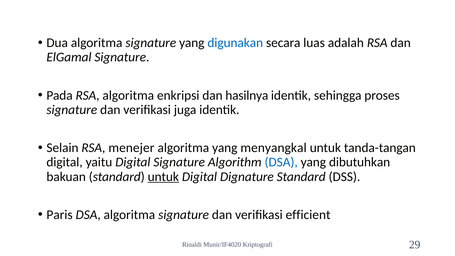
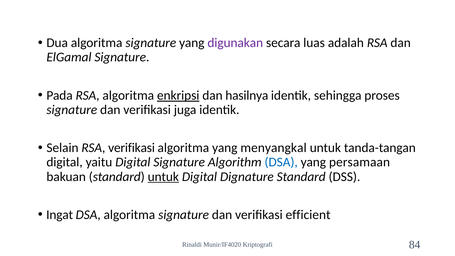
digunakan colour: blue -> purple
enkripsi underline: none -> present
RSA menejer: menejer -> verifikasi
dibutuhkan: dibutuhkan -> persamaan
Paris: Paris -> Ingat
29: 29 -> 84
